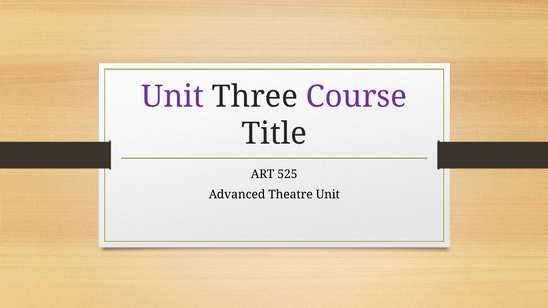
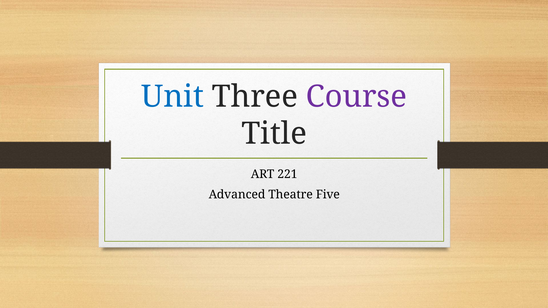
Unit at (173, 97) colour: purple -> blue
525: 525 -> 221
Theatre Unit: Unit -> Five
